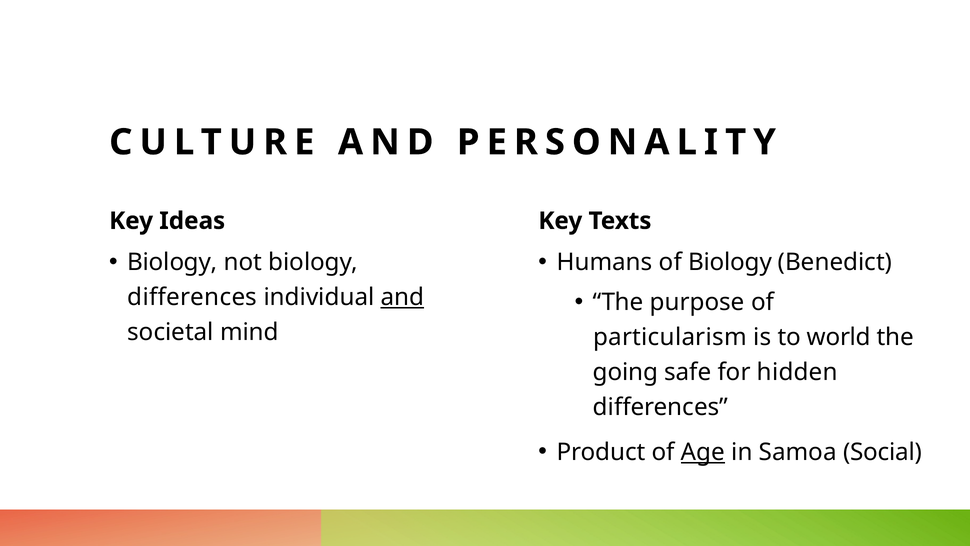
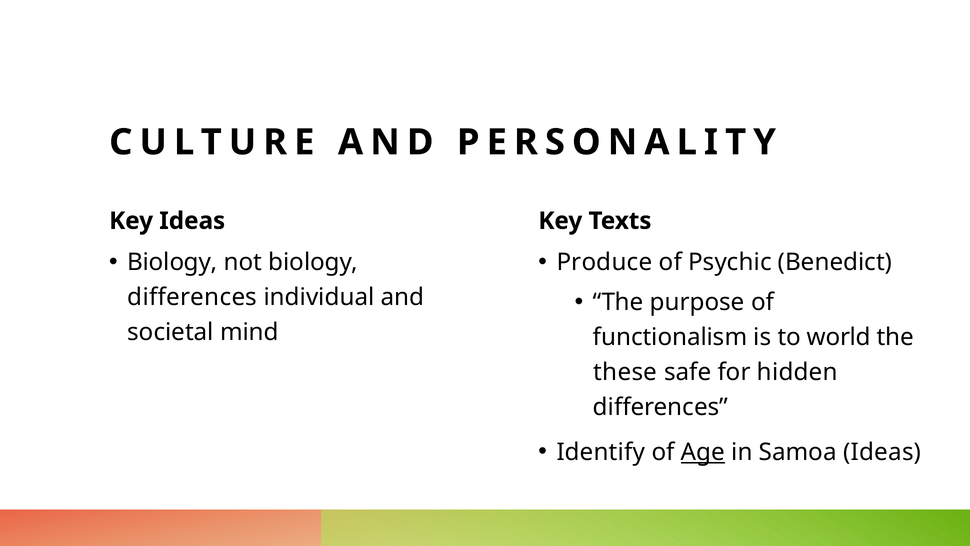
Humans: Humans -> Produce
of Biology: Biology -> Psychic
and at (402, 297) underline: present -> none
particularism: particularism -> functionalism
going: going -> these
Product: Product -> Identify
Samoa Social: Social -> Ideas
